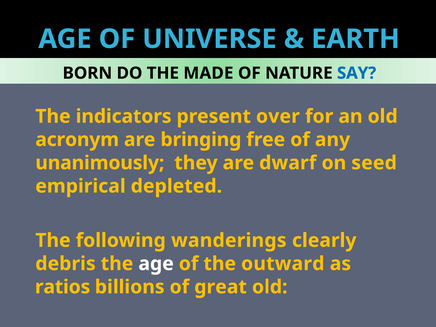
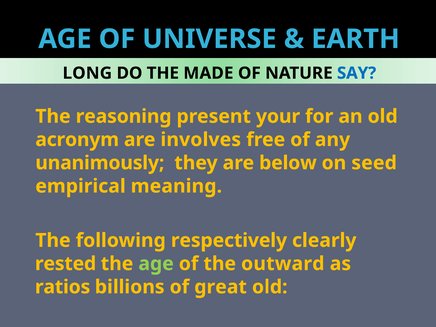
BORN: BORN -> LONG
indicators: indicators -> reasoning
over: over -> your
bringing: bringing -> involves
dwarf: dwarf -> below
depleted: depleted -> meaning
wanderings: wanderings -> respectively
debris: debris -> rested
age at (156, 264) colour: white -> light green
